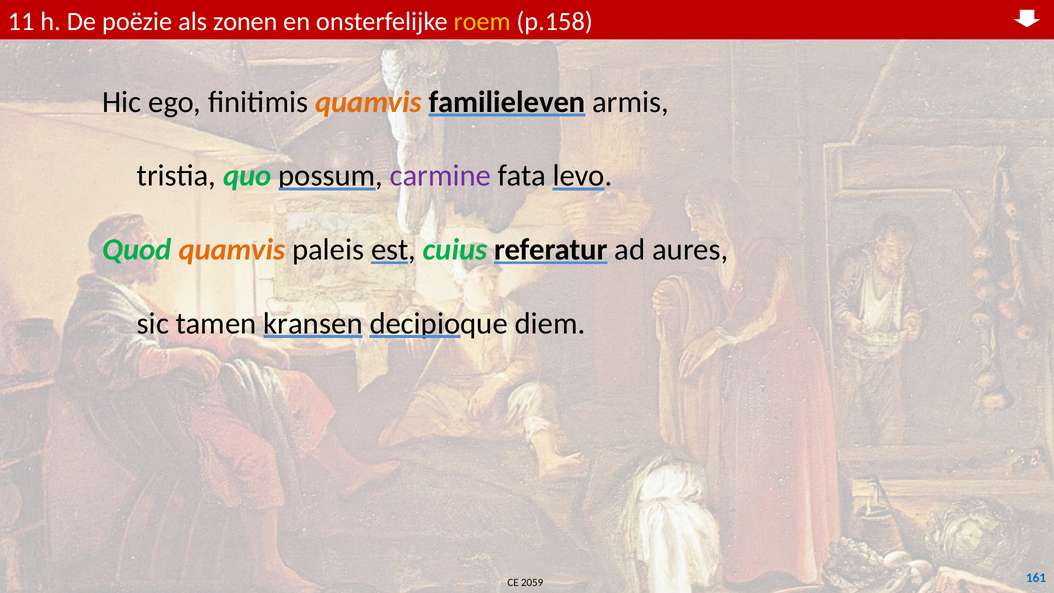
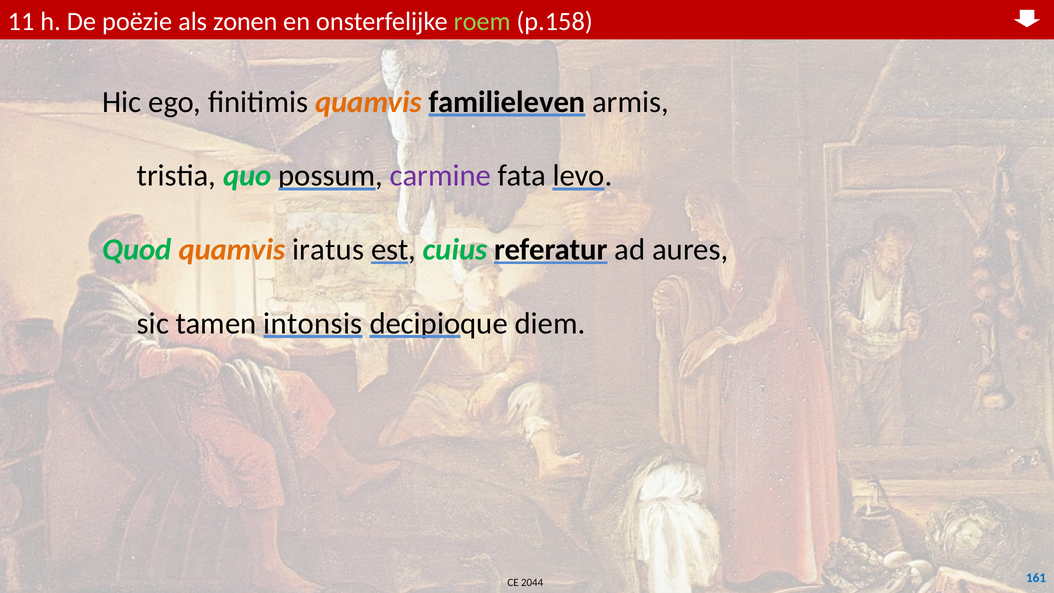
roem colour: yellow -> light green
paleis: paleis -> iratus
kransen: kransen -> intonsis
2059: 2059 -> 2044
